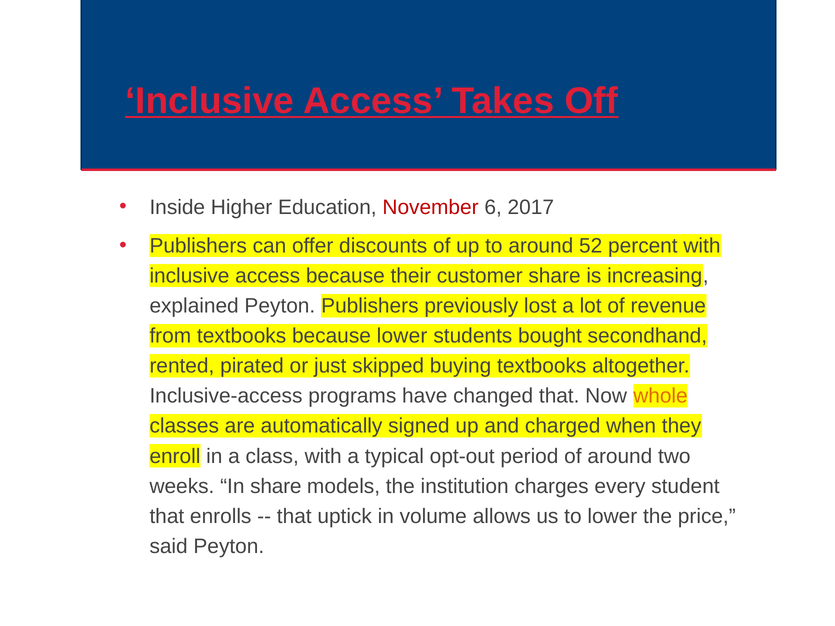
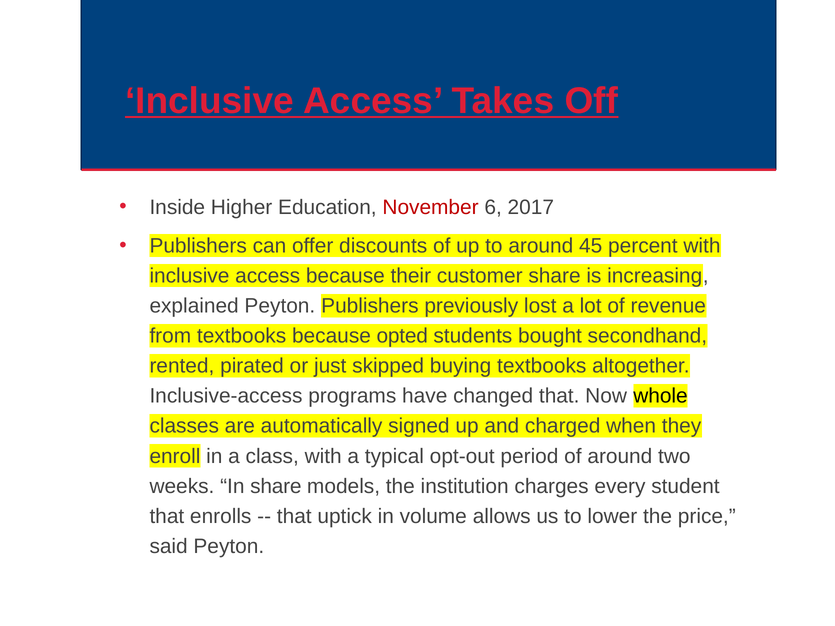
52: 52 -> 45
because lower: lower -> opted
whole colour: orange -> black
